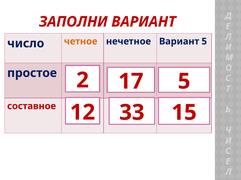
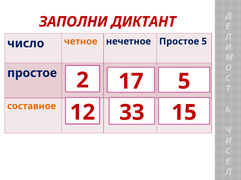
ЗАПОЛНИ ВАРИАНТ: ВАРИАНТ -> ДИКТАНТ
нечетное Вариант: Вариант -> Простое
составное colour: red -> orange
